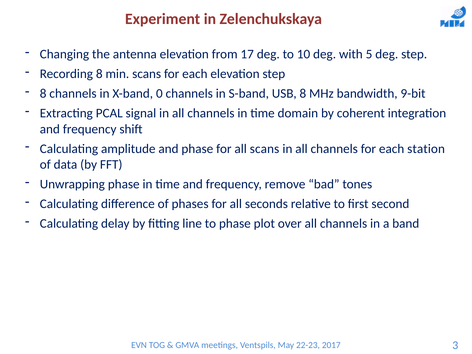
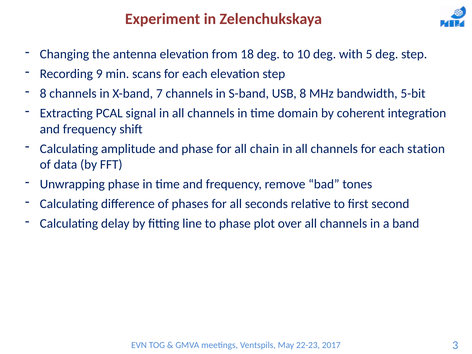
17: 17 -> 18
Recording 8: 8 -> 9
0: 0 -> 7
9-bit: 9-bit -> 5-bit
all scans: scans -> chain
